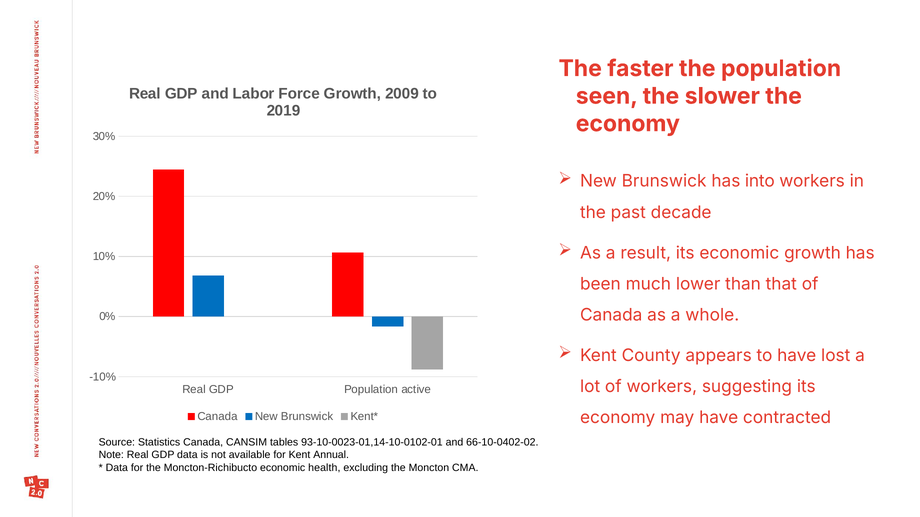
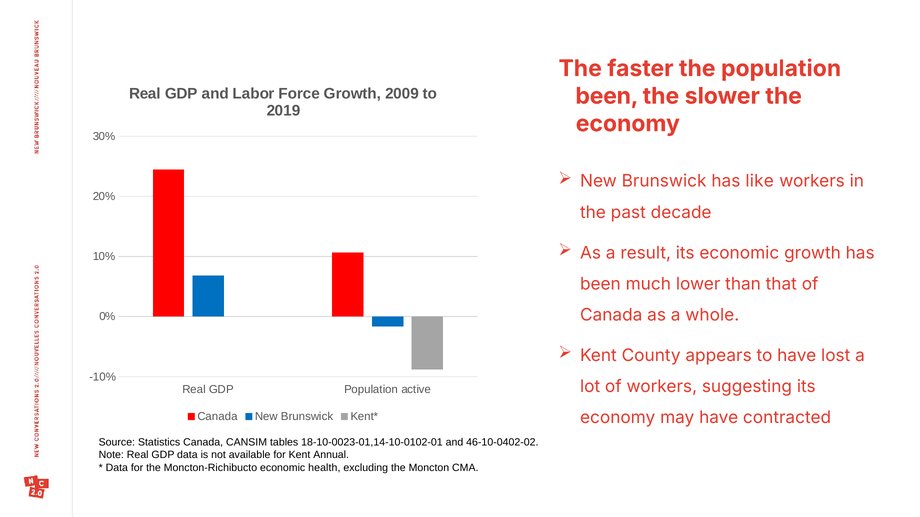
seen at (607, 96): seen -> been
into: into -> like
93-10-0023-01,14-10-0102-01: 93-10-0023-01,14-10-0102-01 -> 18-10-0023-01,14-10-0102-01
66-10-0402-02: 66-10-0402-02 -> 46-10-0402-02
